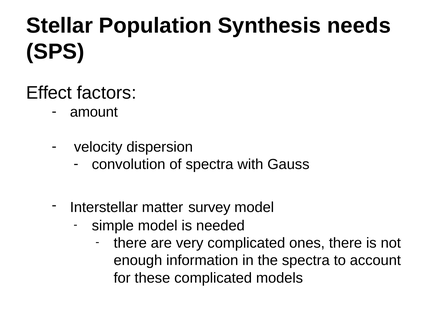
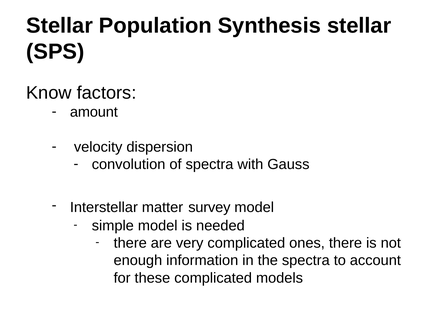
Synthesis needs: needs -> stellar
Effect: Effect -> Know
